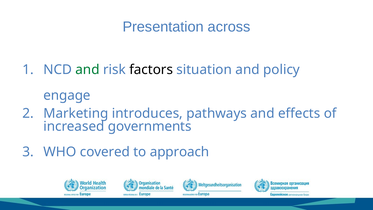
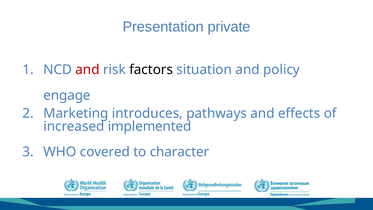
across: across -> private
and at (88, 70) colour: green -> red
governments: governments -> implemented
approach: approach -> character
